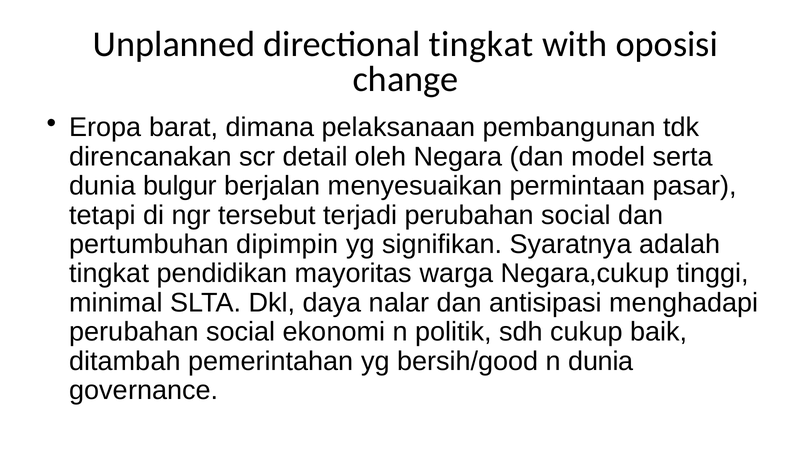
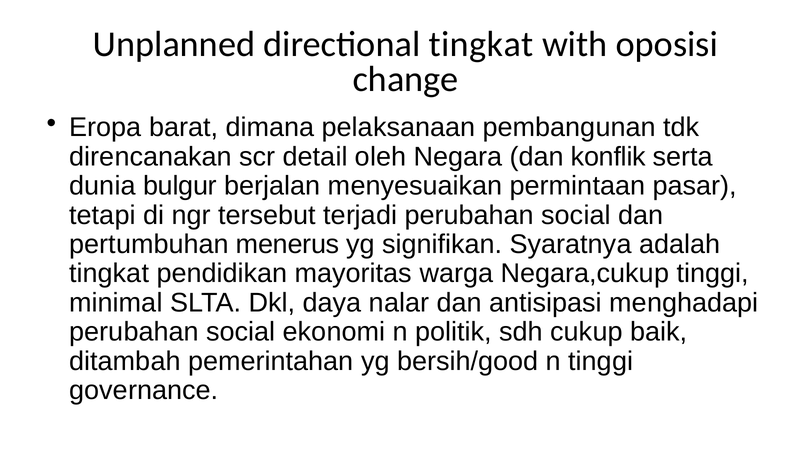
model: model -> konflik
dipimpin: dipimpin -> menerus
n dunia: dunia -> tinggi
